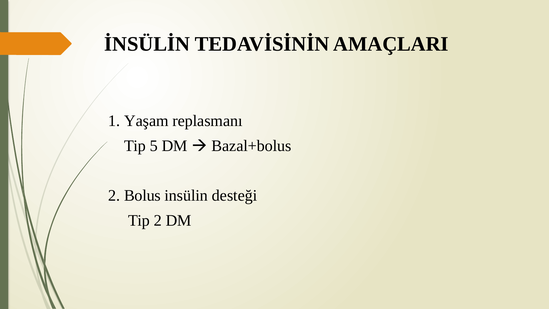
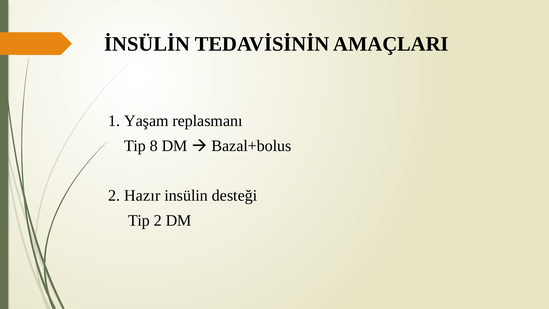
5: 5 -> 8
Bolus: Bolus -> Hazır
